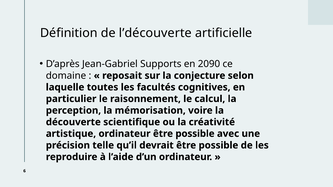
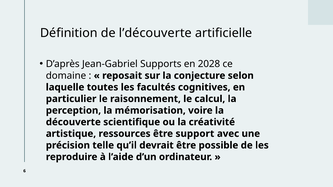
2090: 2090 -> 2028
artistique ordinateur: ordinateur -> ressources
possible at (195, 134): possible -> support
